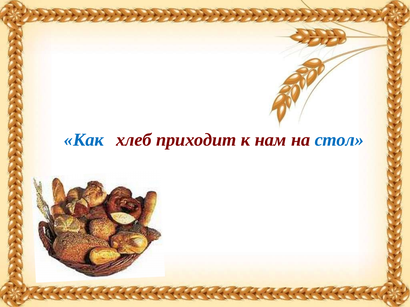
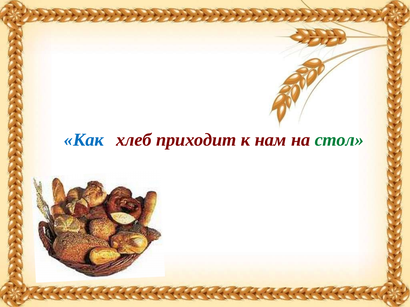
стол colour: blue -> green
